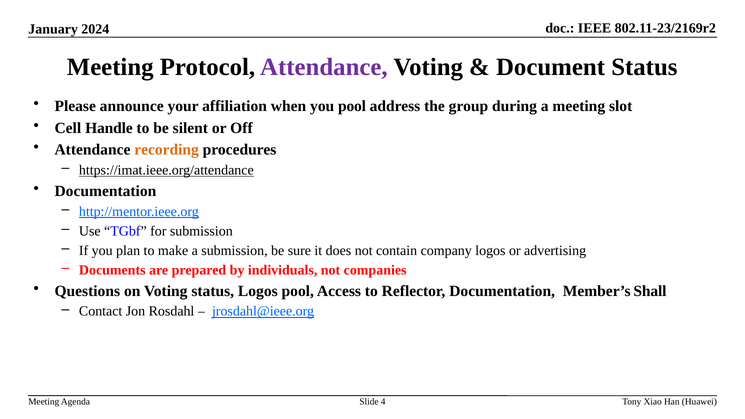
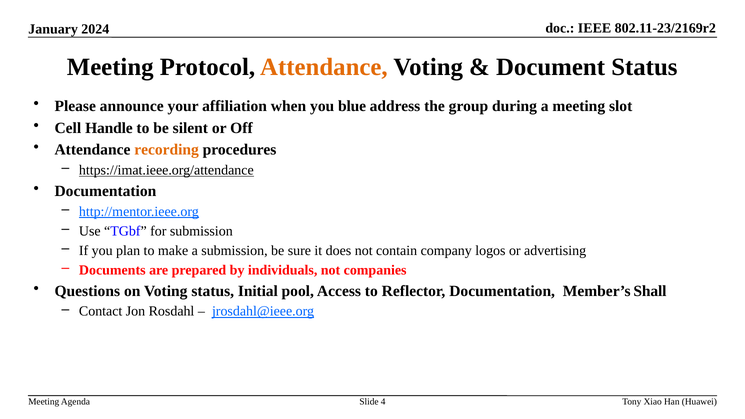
Attendance at (324, 67) colour: purple -> orange
you pool: pool -> blue
status Logos: Logos -> Initial
